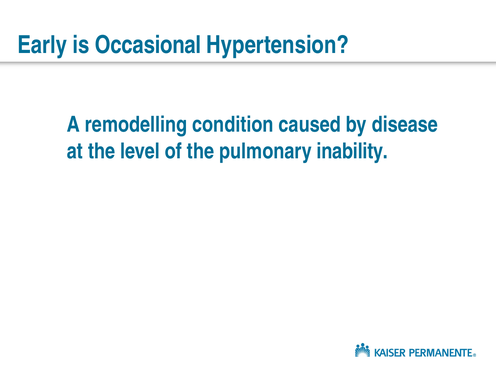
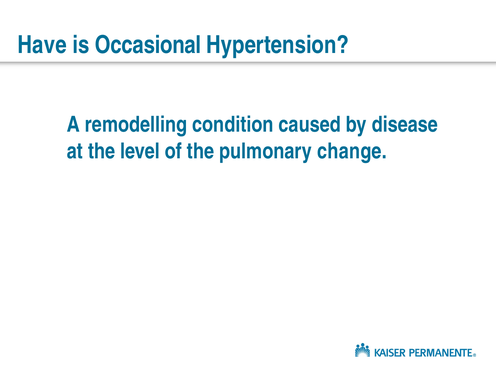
Early: Early -> Have
inability: inability -> change
